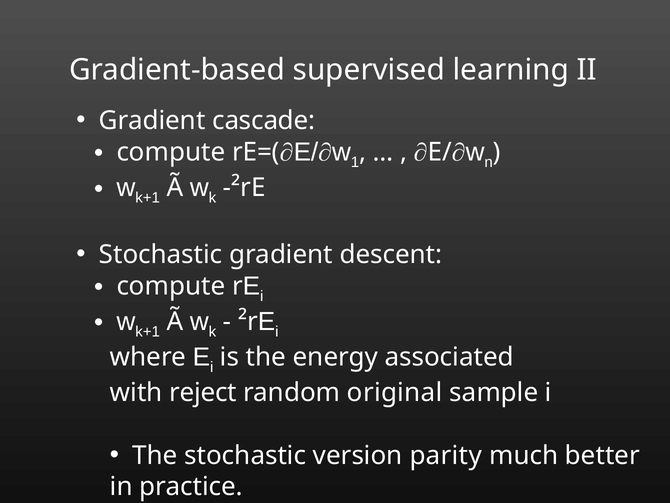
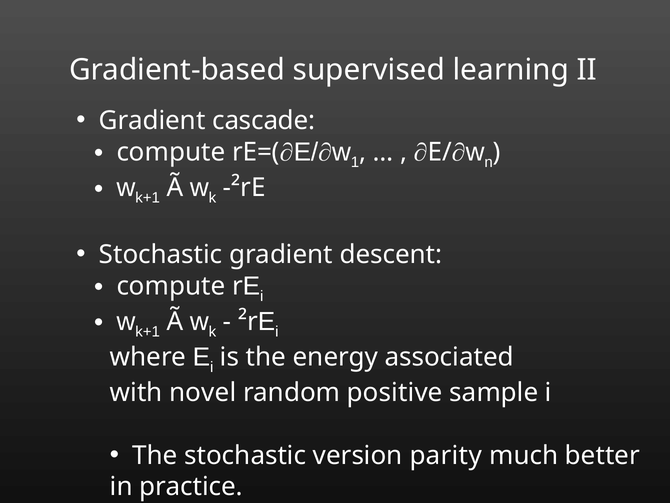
reject: reject -> novel
original: original -> positive
